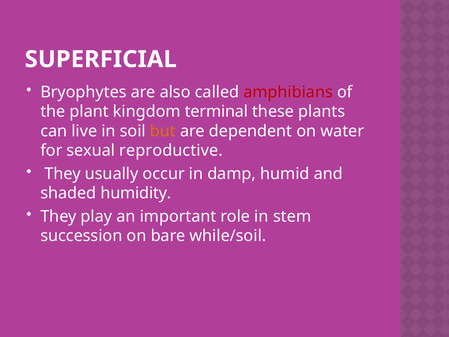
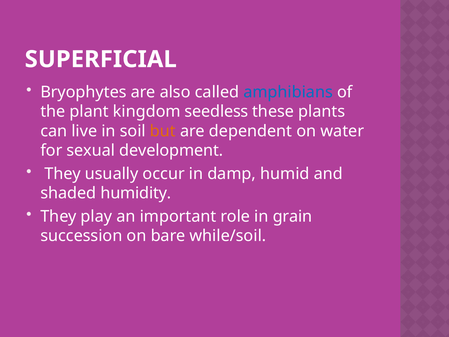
amphibians colour: red -> blue
terminal: terminal -> seedless
reproductive: reproductive -> development
stem: stem -> grain
